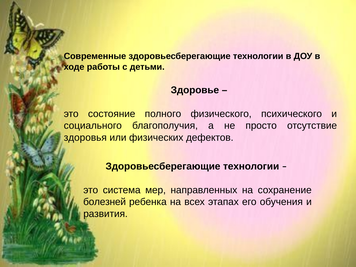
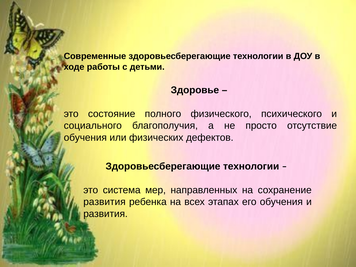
здоровья at (85, 138): здоровья -> обучения
болезней at (105, 202): болезней -> развития
